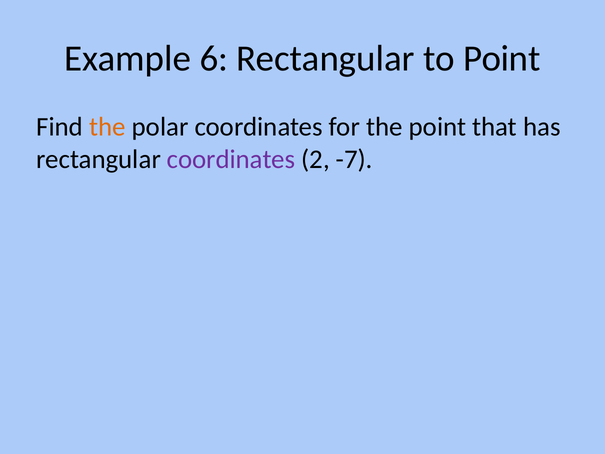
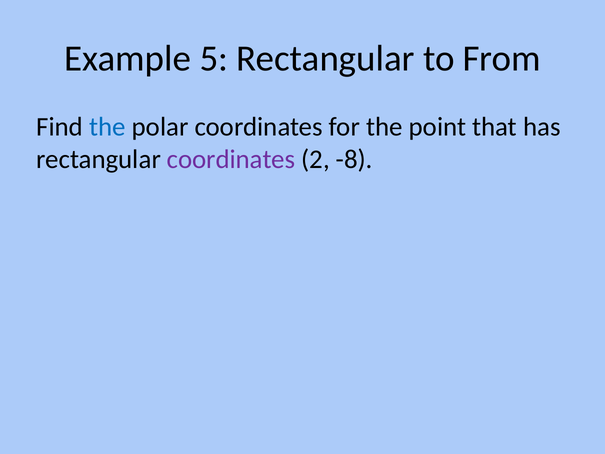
6: 6 -> 5
to Point: Point -> From
the at (107, 127) colour: orange -> blue
-7: -7 -> -8
